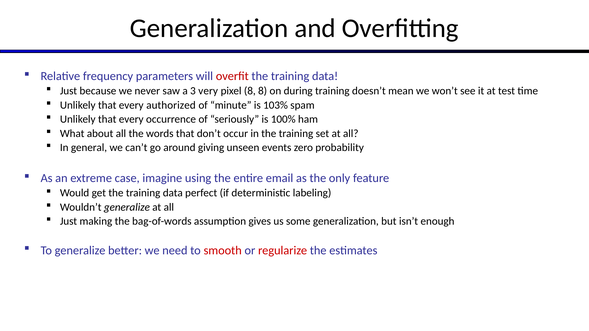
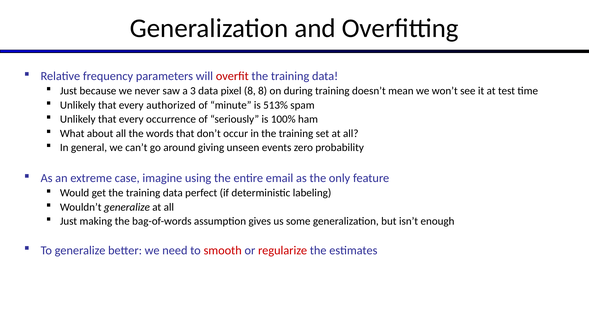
3 very: very -> data
103%: 103% -> 513%
